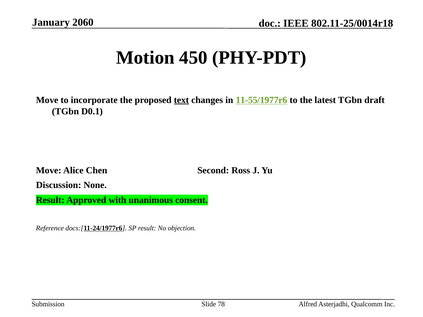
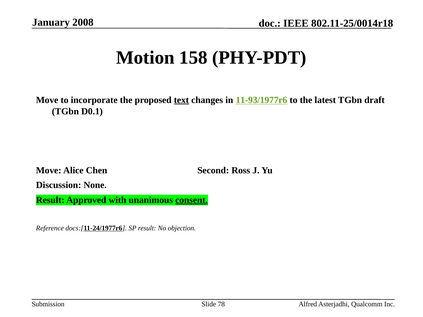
2060: 2060 -> 2008
450: 450 -> 158
11-55/1977r6: 11-55/1977r6 -> 11-93/1977r6
consent underline: none -> present
